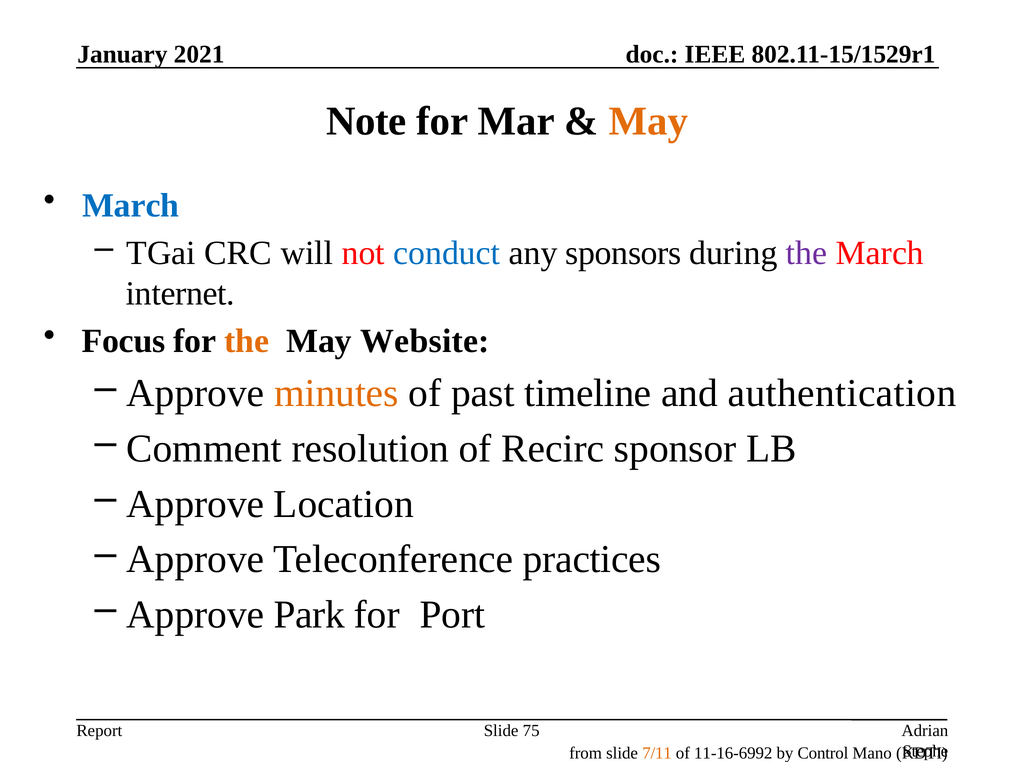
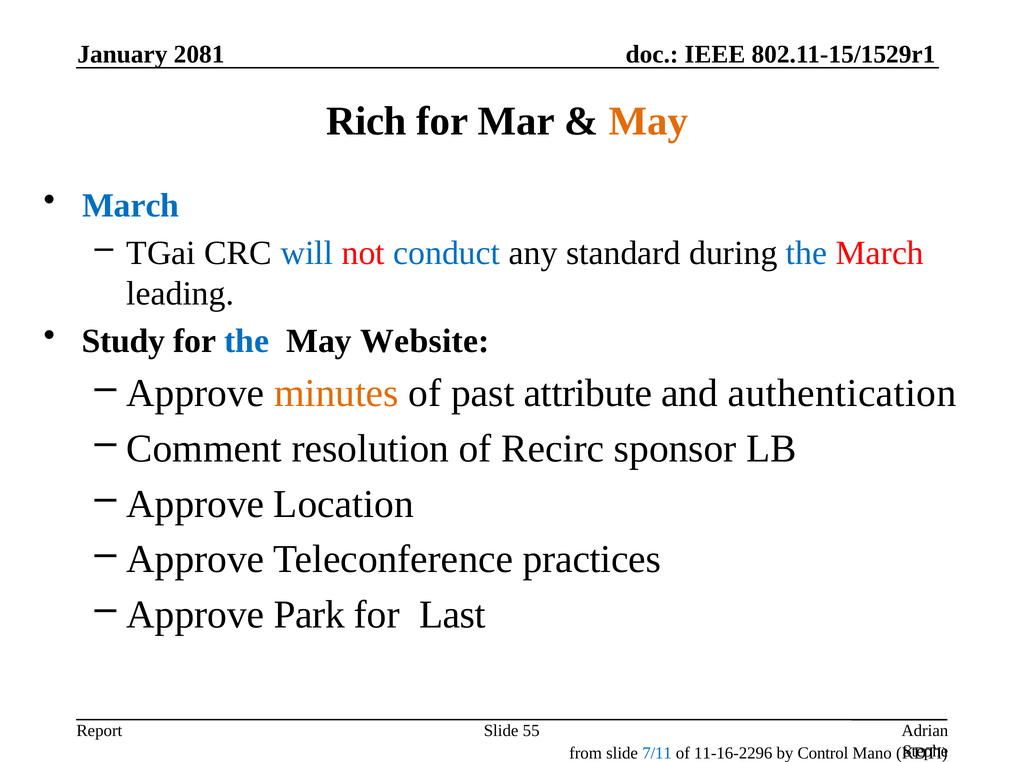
2021: 2021 -> 2081
Note: Note -> Rich
will colour: black -> blue
sponsors: sponsors -> standard
the at (807, 253) colour: purple -> blue
internet: internet -> leading
Focus: Focus -> Study
the at (247, 341) colour: orange -> blue
timeline: timeline -> attribute
Port: Port -> Last
75: 75 -> 55
7/11 colour: orange -> blue
11-16-6992: 11-16-6992 -> 11-16-2296
